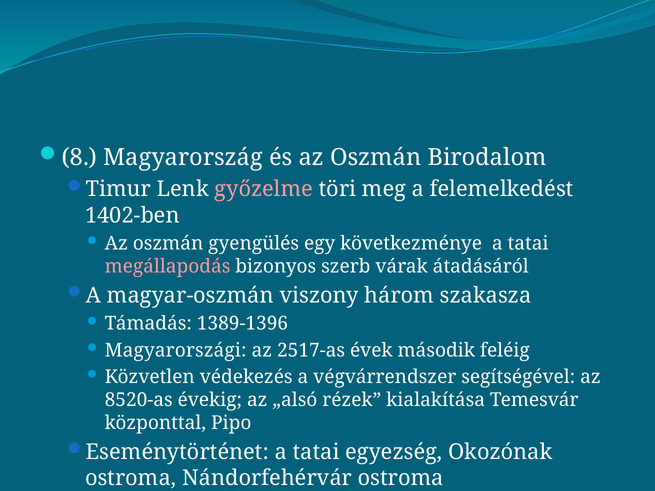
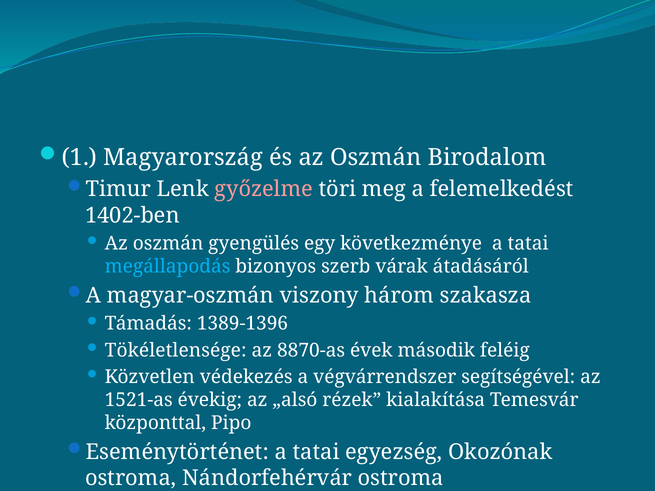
8: 8 -> 1
megállapodás colour: pink -> light blue
Magyarországi: Magyarországi -> Tökéletlensége
2517-as: 2517-as -> 8870-as
8520-as: 8520-as -> 1521-as
